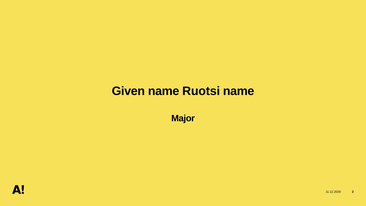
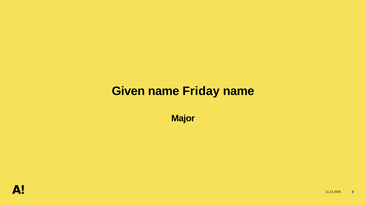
Ruotsi: Ruotsi -> Friday
